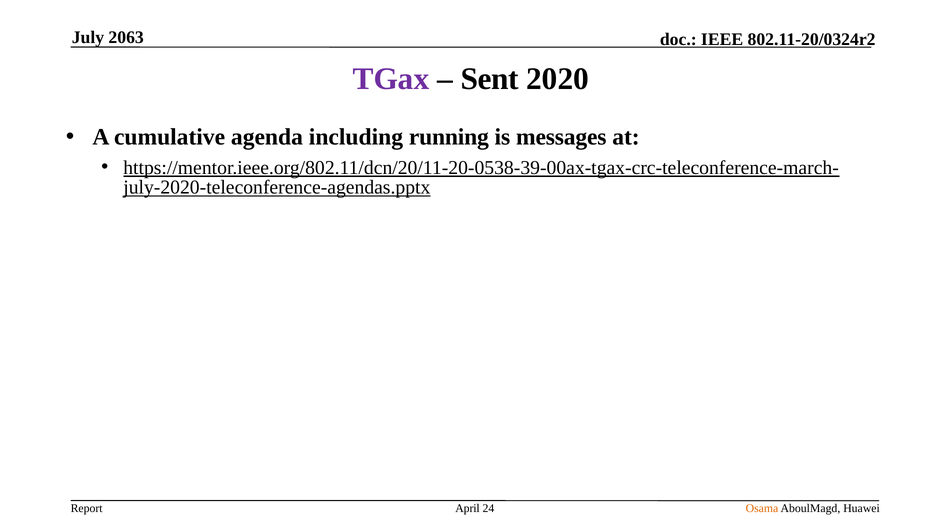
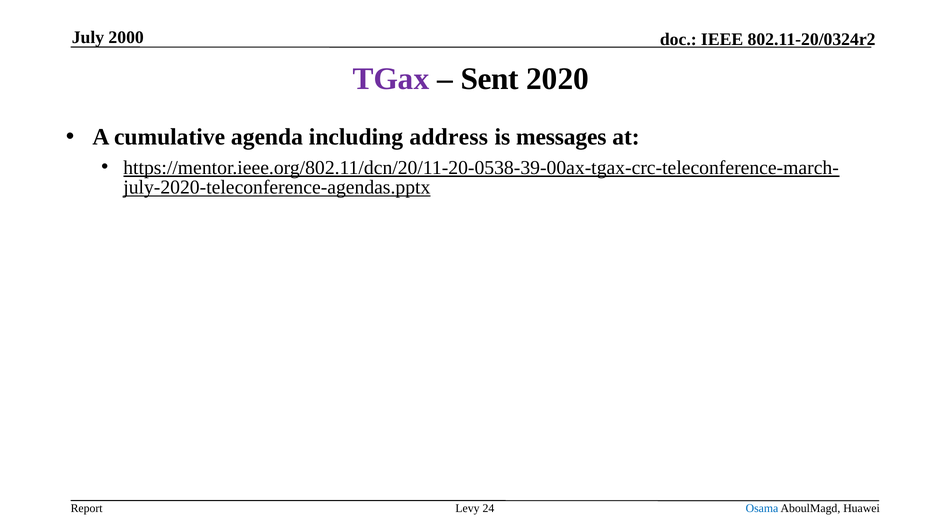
2063: 2063 -> 2000
running: running -> address
April: April -> Levy
Osama colour: orange -> blue
